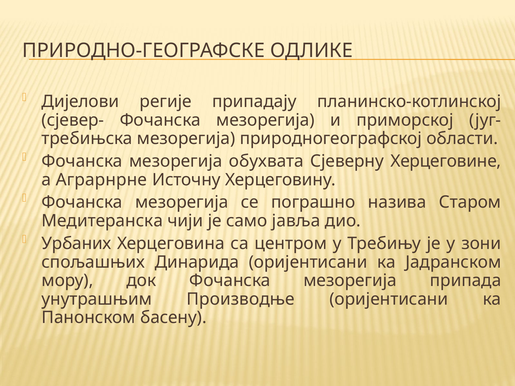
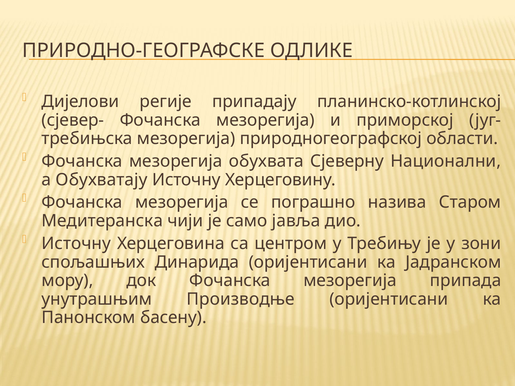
Херцеговине: Херцеговине -> Национални
Аграрнрне: Аграрнрне -> Обухватају
Урбаних at (76, 244): Урбаних -> Источну
